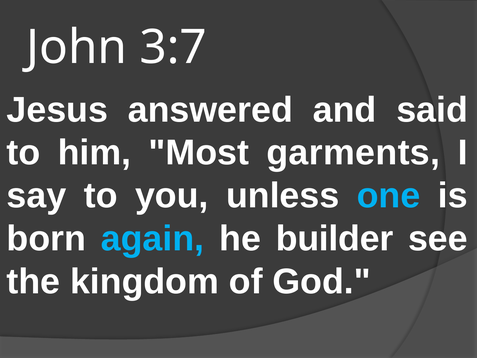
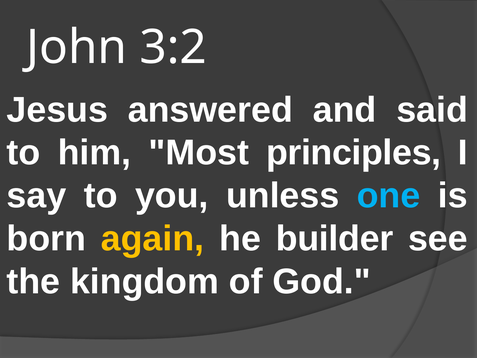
3:7: 3:7 -> 3:2
garments: garments -> principles
again colour: light blue -> yellow
